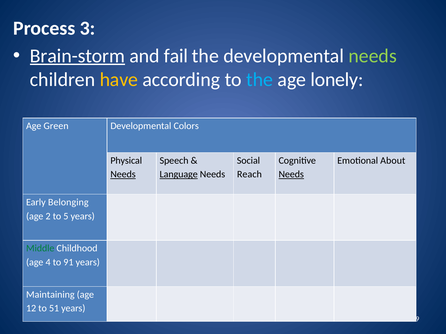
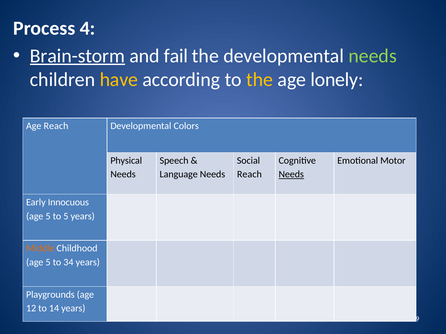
3: 3 -> 4
the at (260, 80) colour: light blue -> yellow
Age Green: Green -> Reach
About: About -> Motor
Needs at (123, 175) underline: present -> none
Language underline: present -> none
Belonging: Belonging -> Innocuous
2 at (48, 216): 2 -> 5
Middle colour: green -> orange
4 at (48, 263): 4 -> 5
91: 91 -> 34
Maintaining: Maintaining -> Playgrounds
51: 51 -> 14
